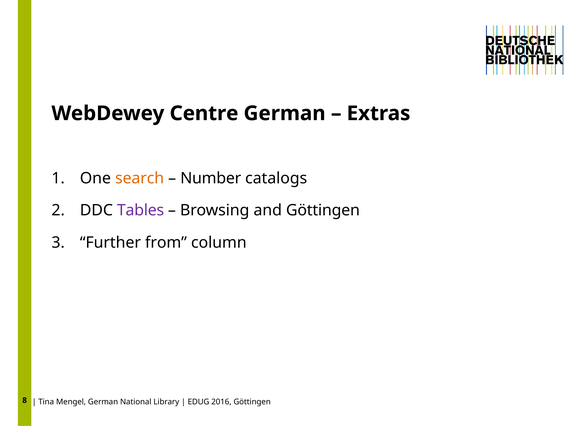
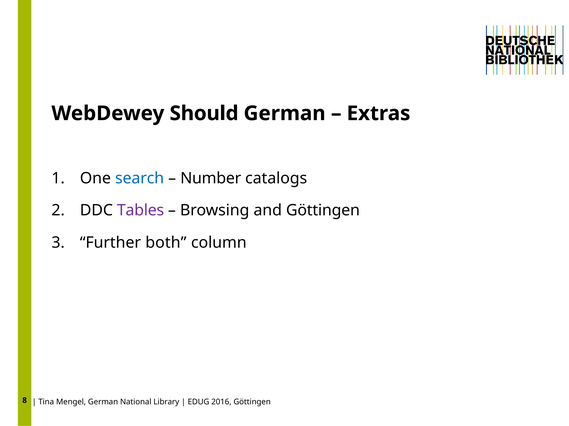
Centre: Centre -> Should
search colour: orange -> blue
from: from -> both
